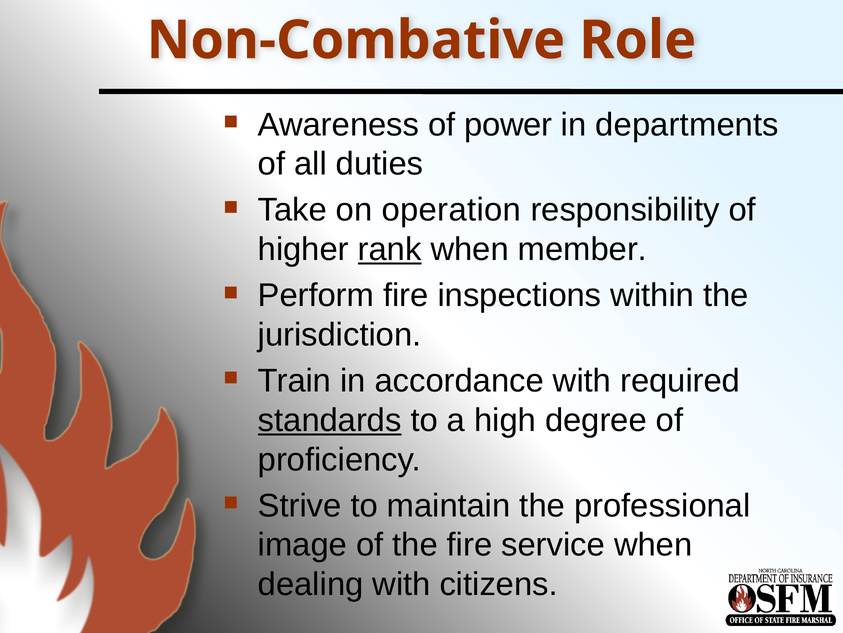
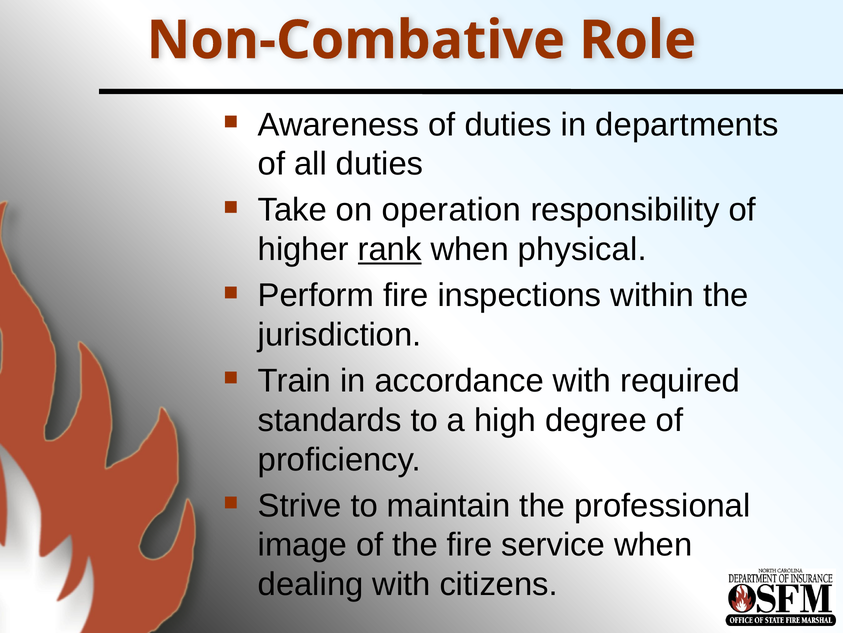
of power: power -> duties
member: member -> physical
standards underline: present -> none
